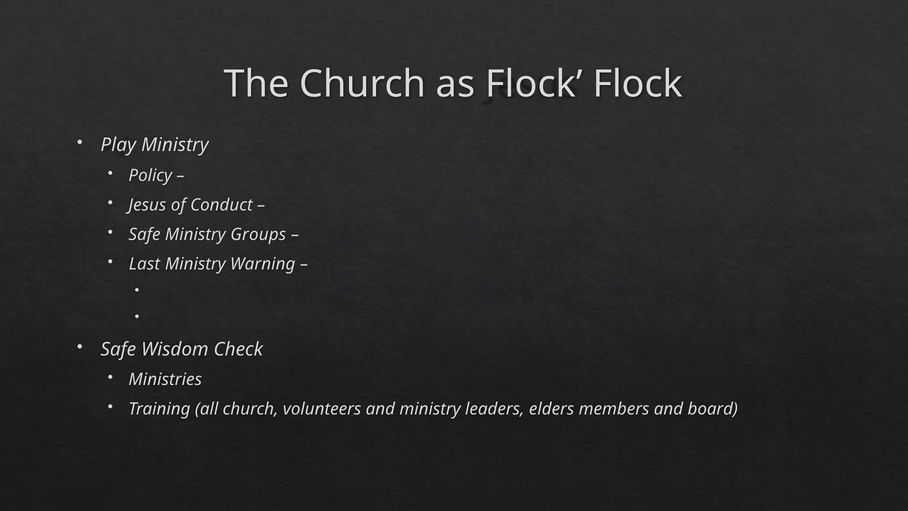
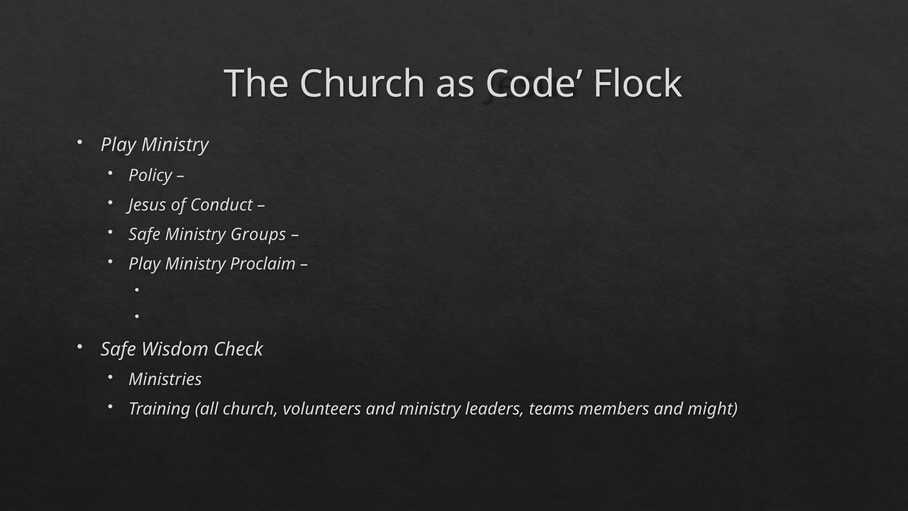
as Flock: Flock -> Code
Last at (144, 264): Last -> Play
Warning: Warning -> Proclaim
elders: elders -> teams
board: board -> might
